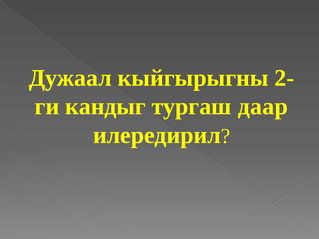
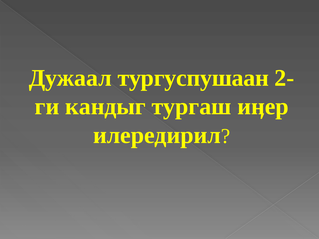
кыйгырыгны: кыйгырыгны -> тургуспушаан
даар: даар -> иӊер
